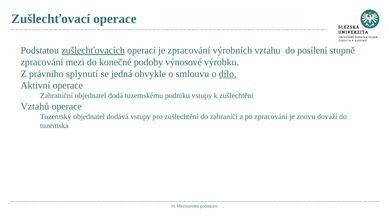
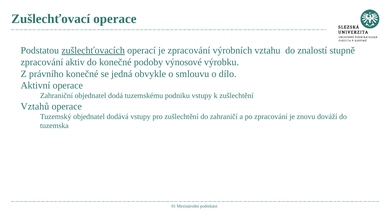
posílení: posílení -> znalostí
mezi: mezi -> aktiv
právního splynutí: splynutí -> konečné
dílo underline: present -> none
